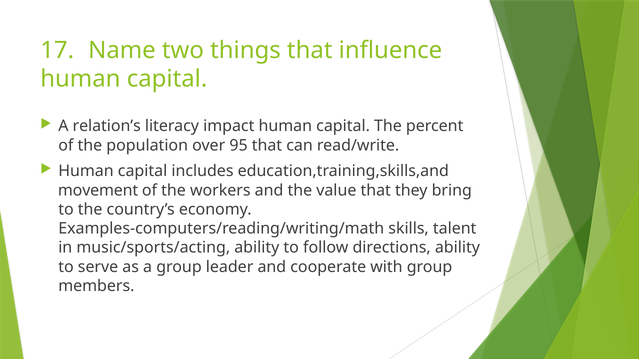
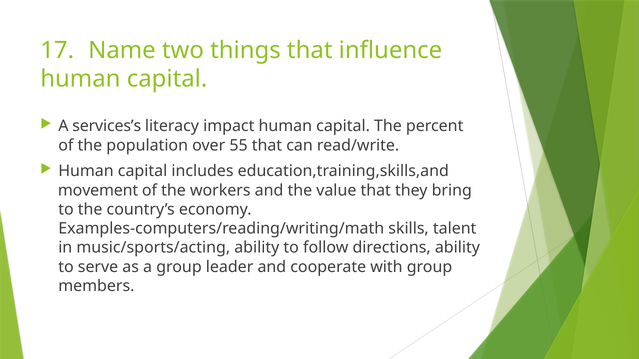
relation’s: relation’s -> services’s
95: 95 -> 55
